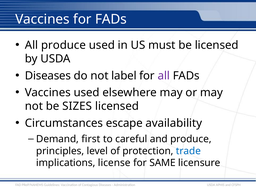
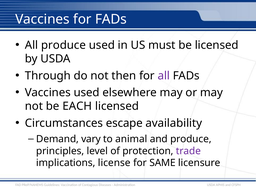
Diseases at (48, 76): Diseases -> Through
label: label -> then
SIZES: SIZES -> EACH
first: first -> vary
careful: careful -> animal
trade colour: blue -> purple
